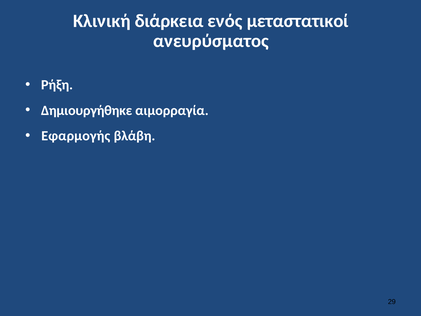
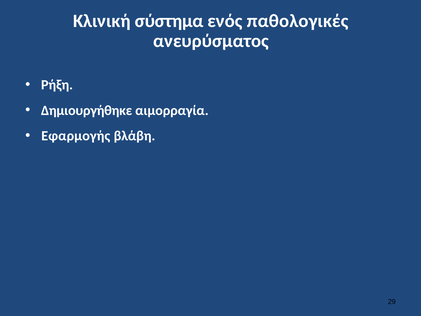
διάρκεια: διάρκεια -> σύστημα
μεταστατικοί: μεταστατικοί -> παθολογικές
